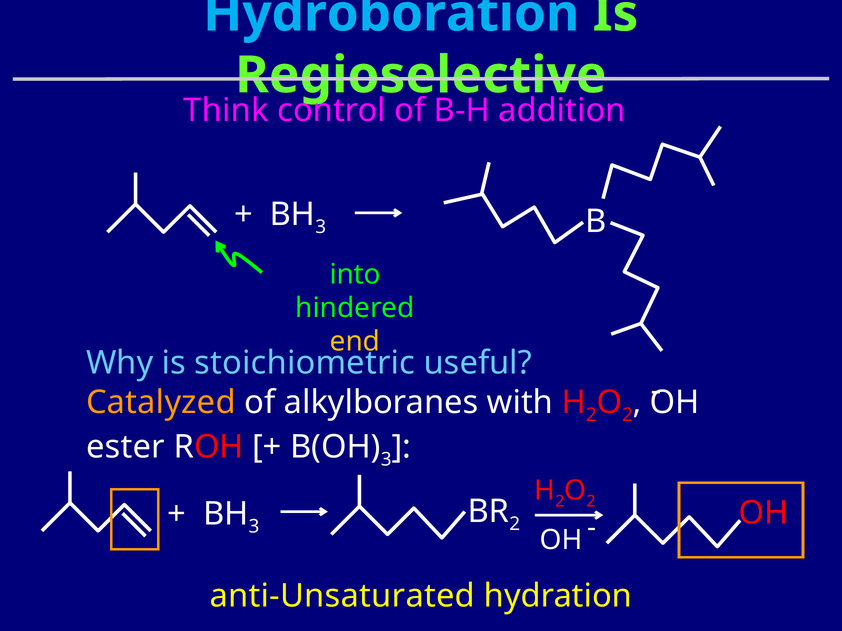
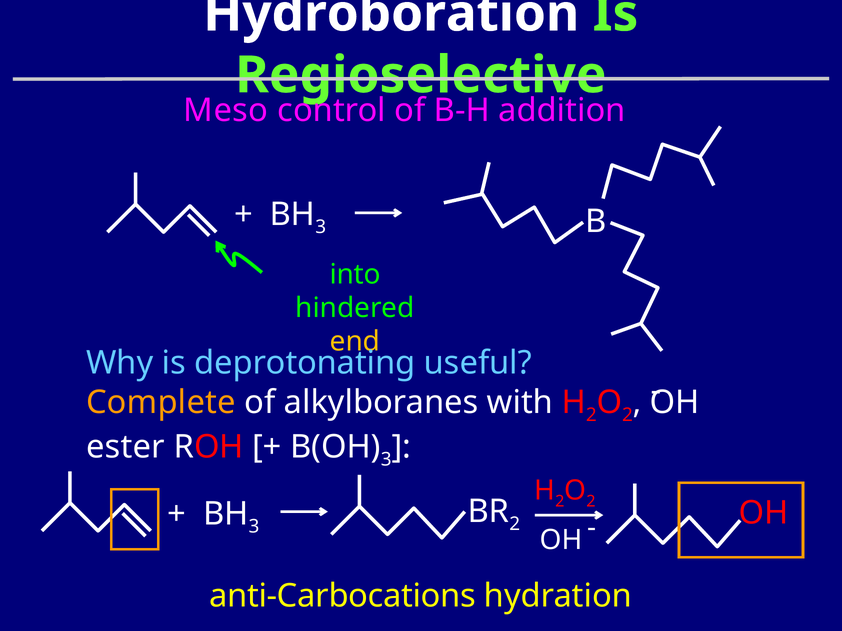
Hydroboration colour: light blue -> white
Think: Think -> Meso
stoichiometric: stoichiometric -> deprotonating
Catalyzed: Catalyzed -> Complete
anti-Unsaturated: anti-Unsaturated -> anti-Carbocations
